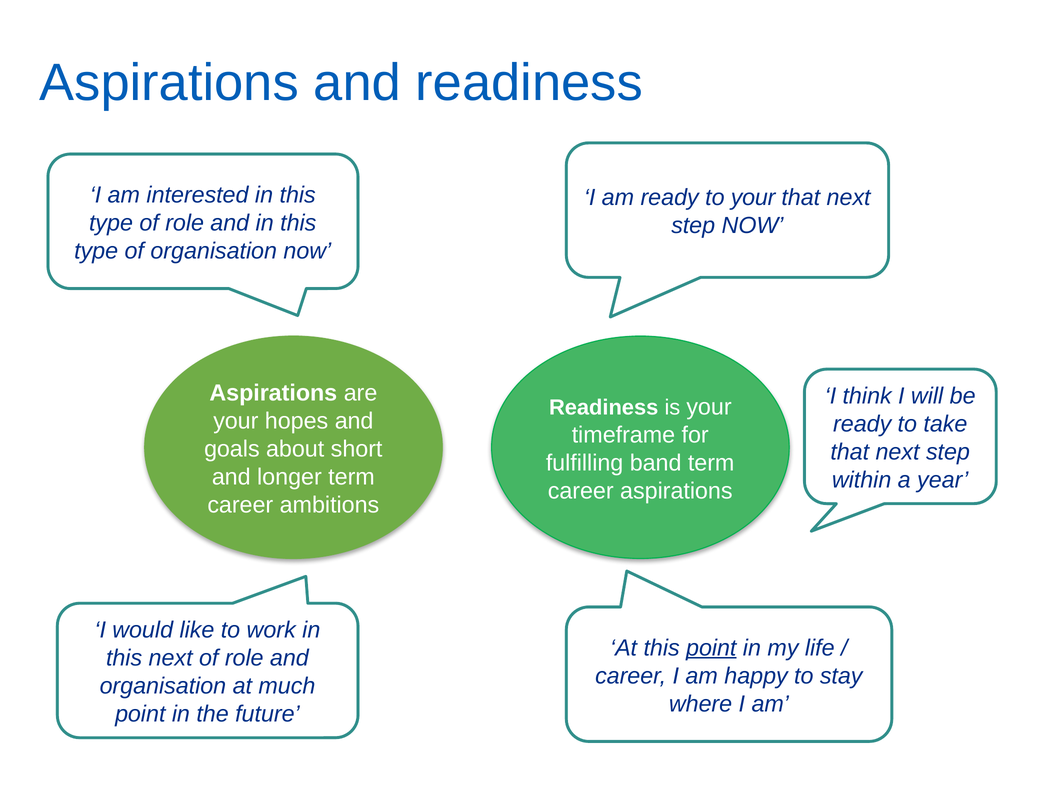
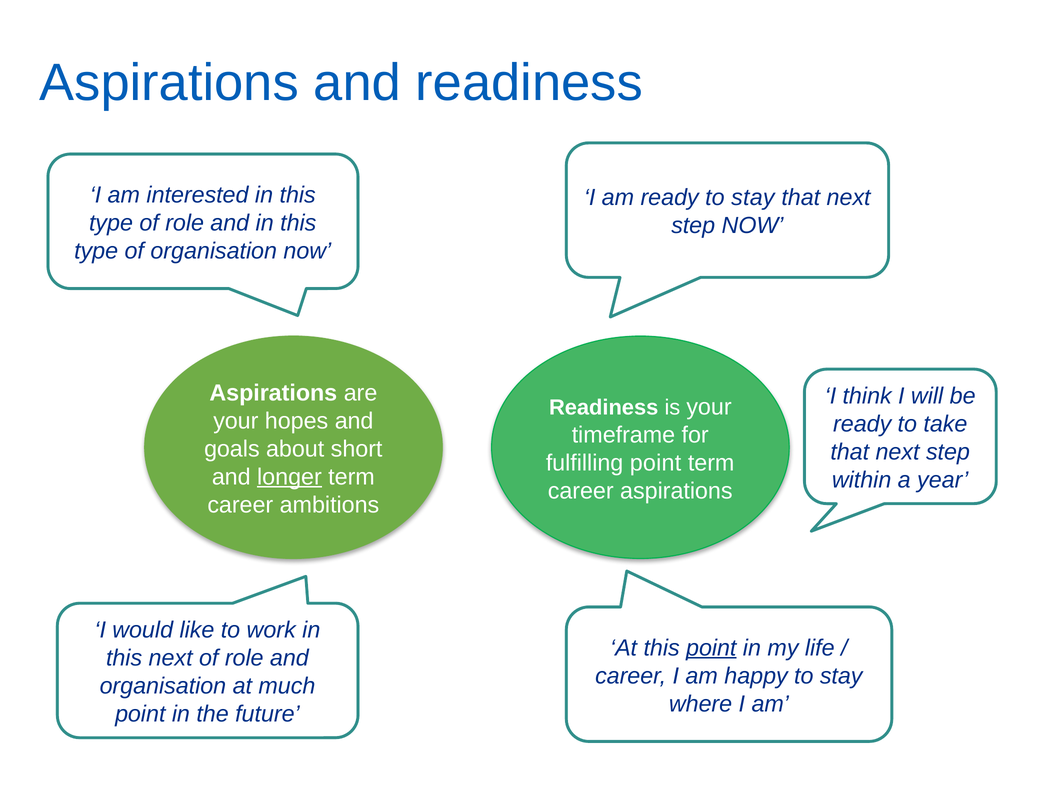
ready to your: your -> stay
fulfilling band: band -> point
longer underline: none -> present
